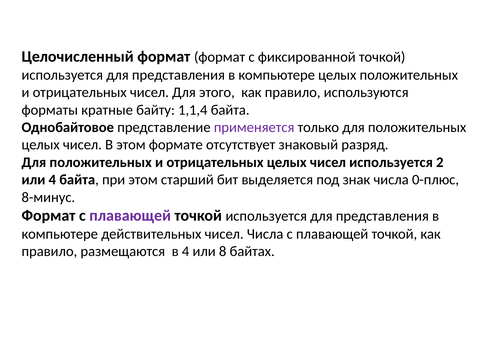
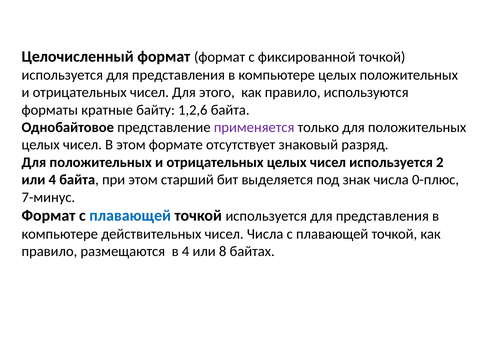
1,1,4: 1,1,4 -> 1,2,6
8-минус: 8-минус -> 7-минус
плавающей at (130, 216) colour: purple -> blue
